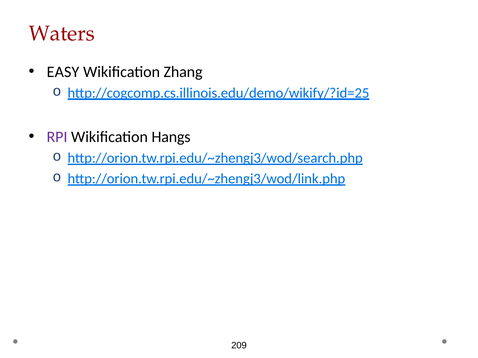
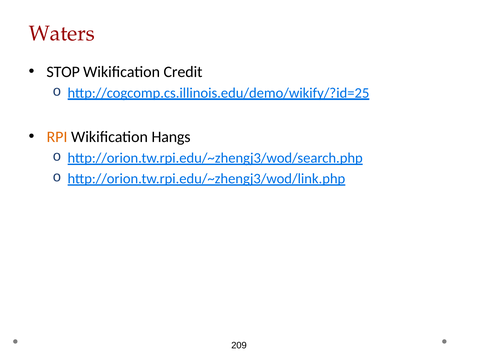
EASY: EASY -> STOP
Zhang: Zhang -> Credit
RPI colour: purple -> orange
